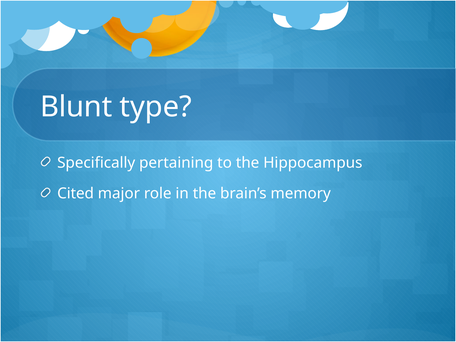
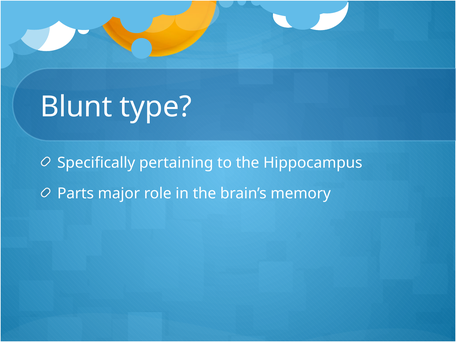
Cited: Cited -> Parts
